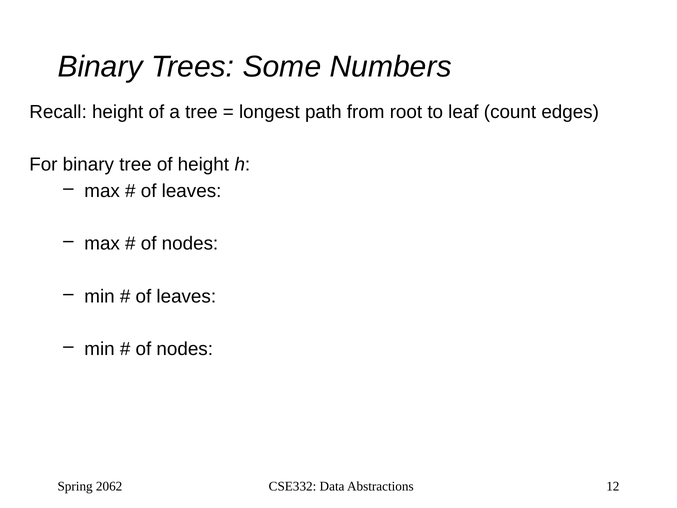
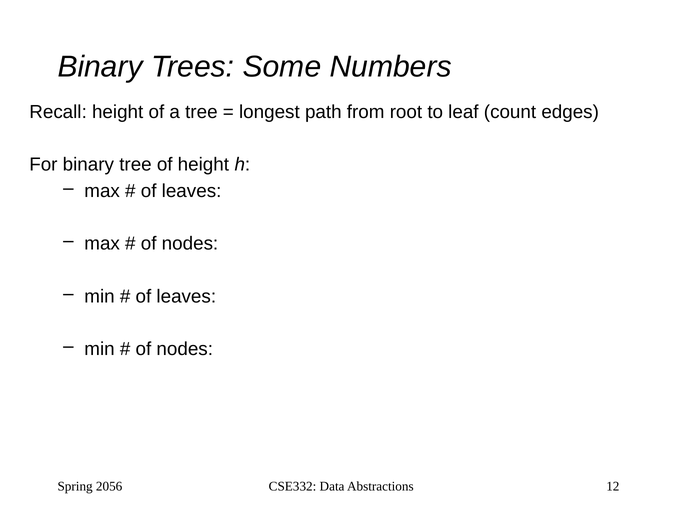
2062: 2062 -> 2056
